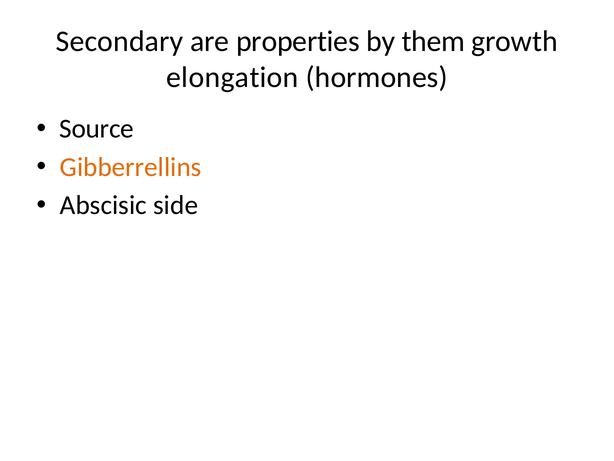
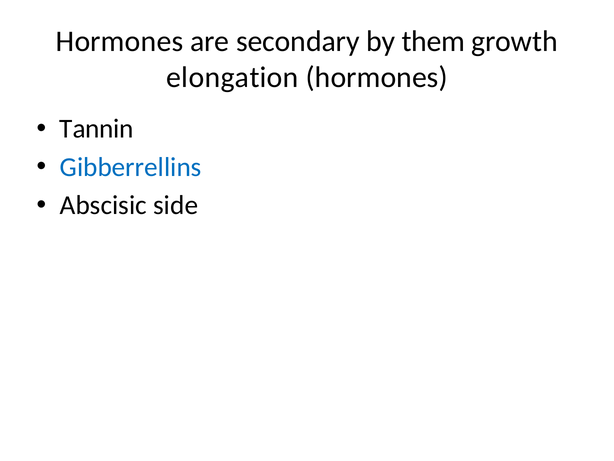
Secondary at (120, 41): Secondary -> Hormones
properties: properties -> secondary
Source: Source -> Tannin
Gibberrellins colour: orange -> blue
